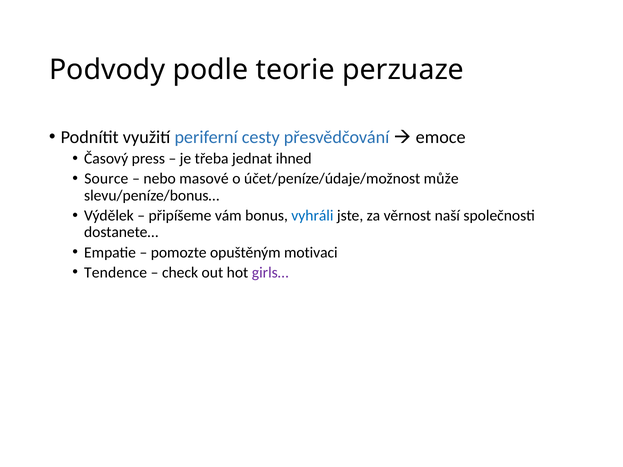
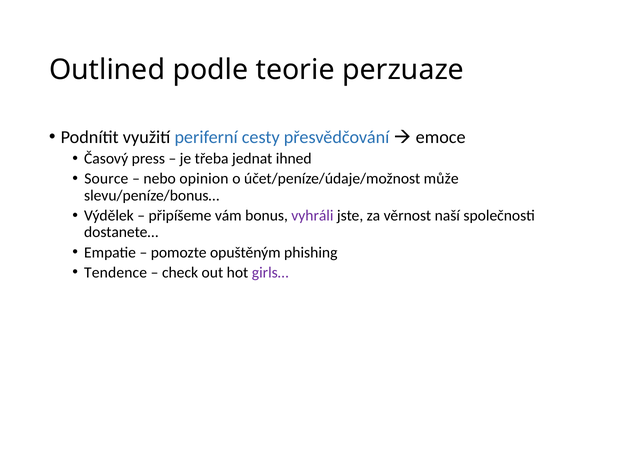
Podvody: Podvody -> Outlined
masové: masové -> opinion
vyhráli colour: blue -> purple
motivaci: motivaci -> phishing
